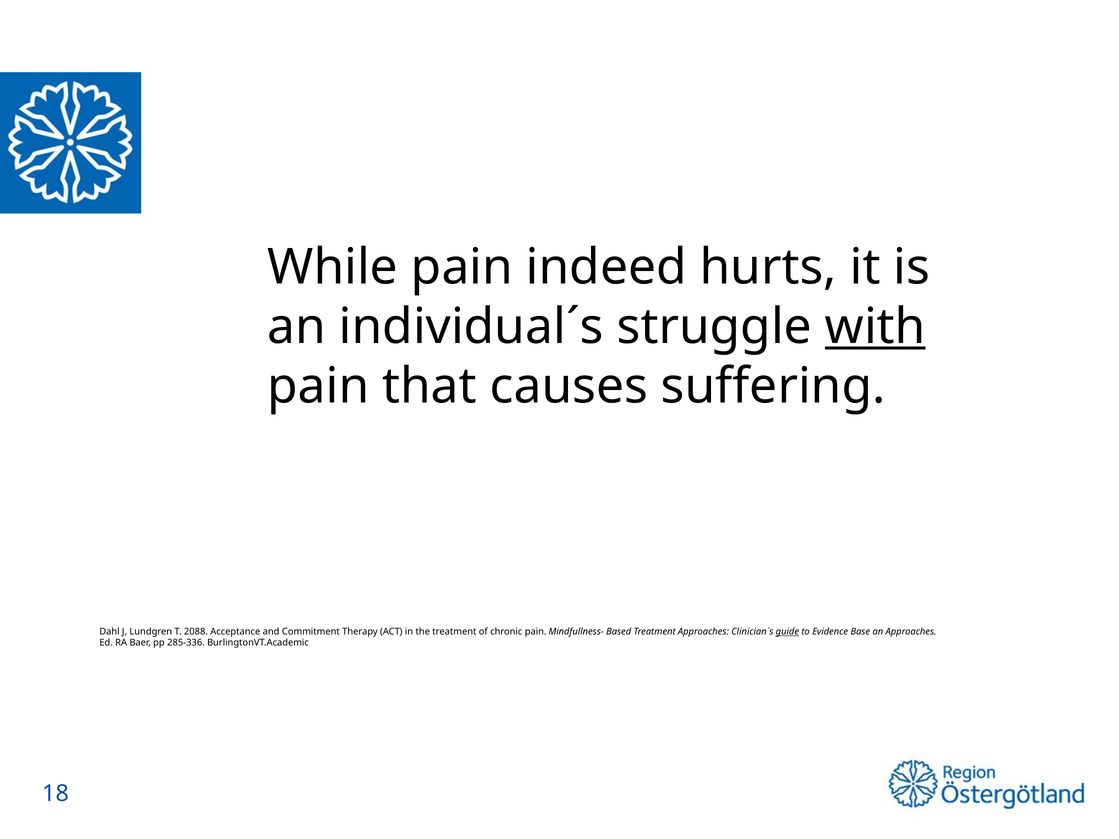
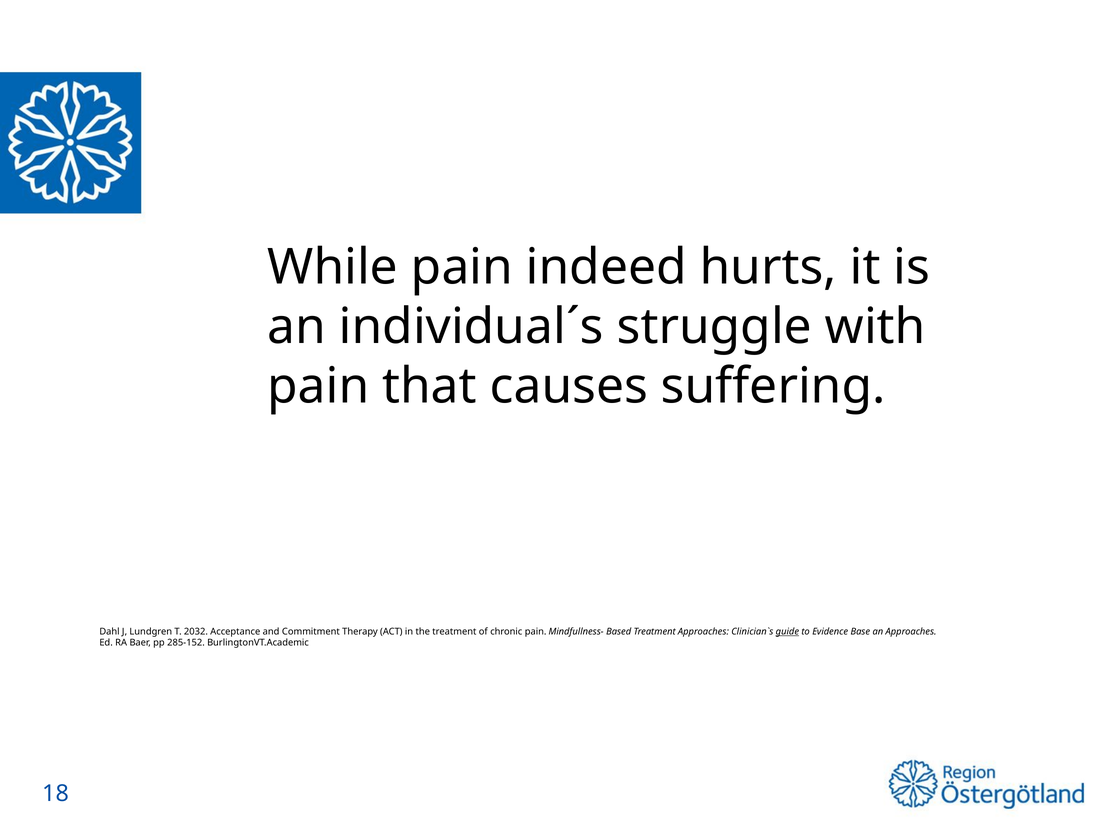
with underline: present -> none
2088: 2088 -> 2032
285-336: 285-336 -> 285-152
